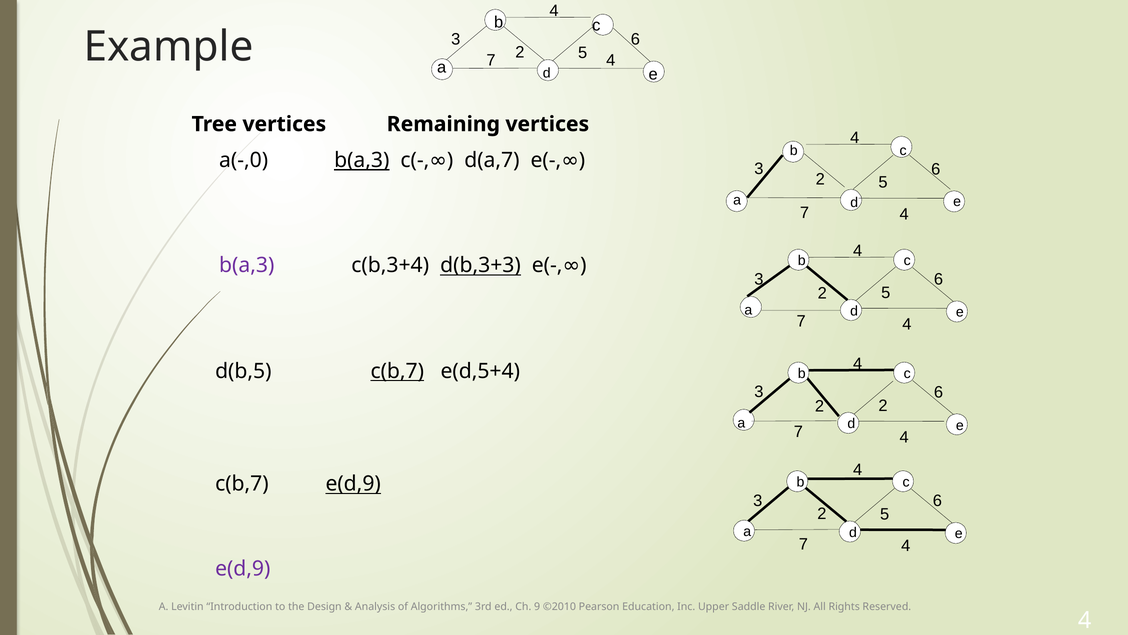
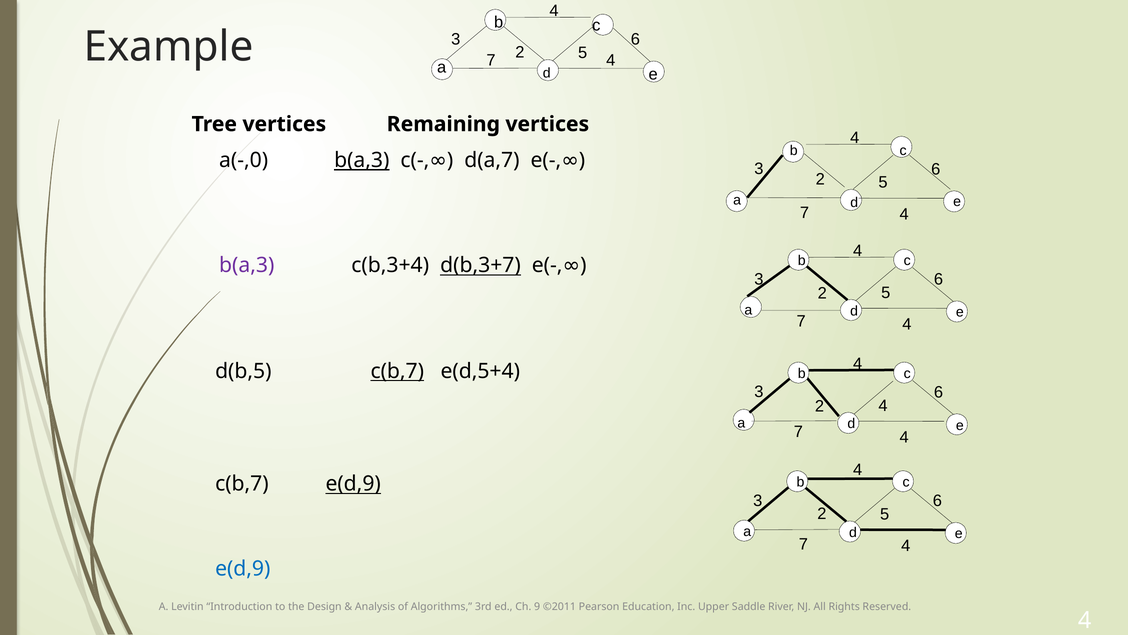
d(b,3+3: d(b,3+3 -> d(b,3+7
2 2: 2 -> 4
e(d,9 at (243, 568) colour: purple -> blue
©2010: ©2010 -> ©2011
